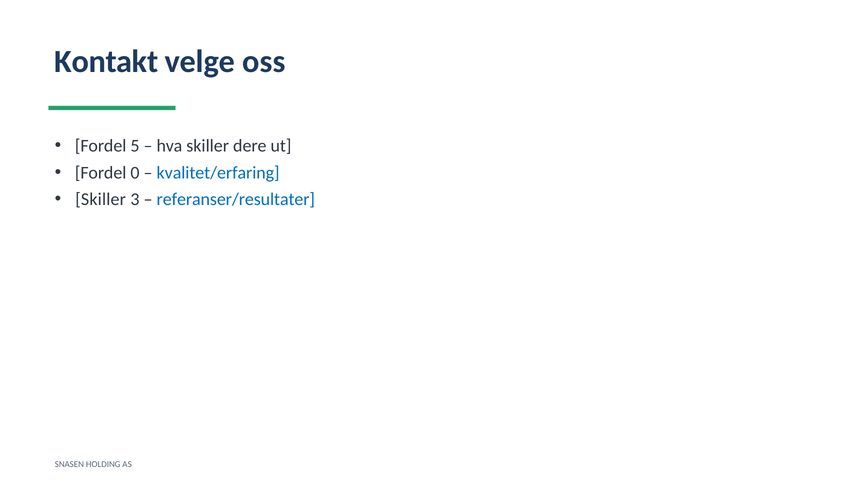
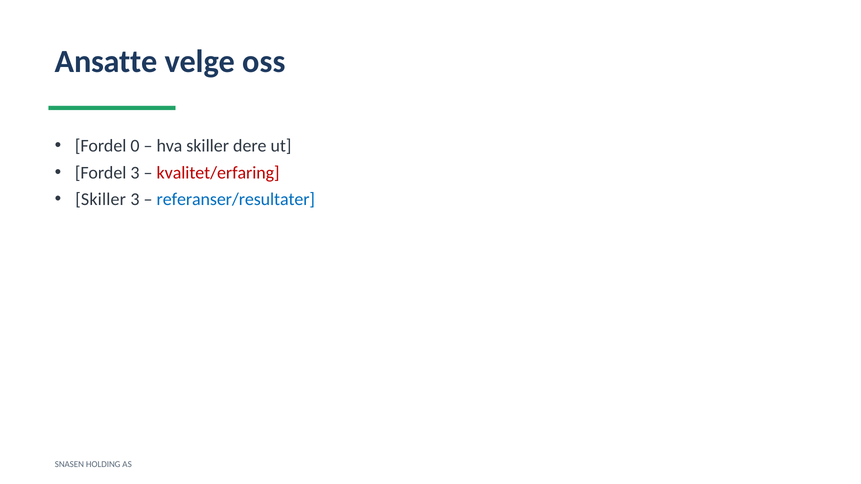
Kontakt: Kontakt -> Ansatte
5: 5 -> 0
Fordel 0: 0 -> 3
kvalitet/erfaring colour: blue -> red
